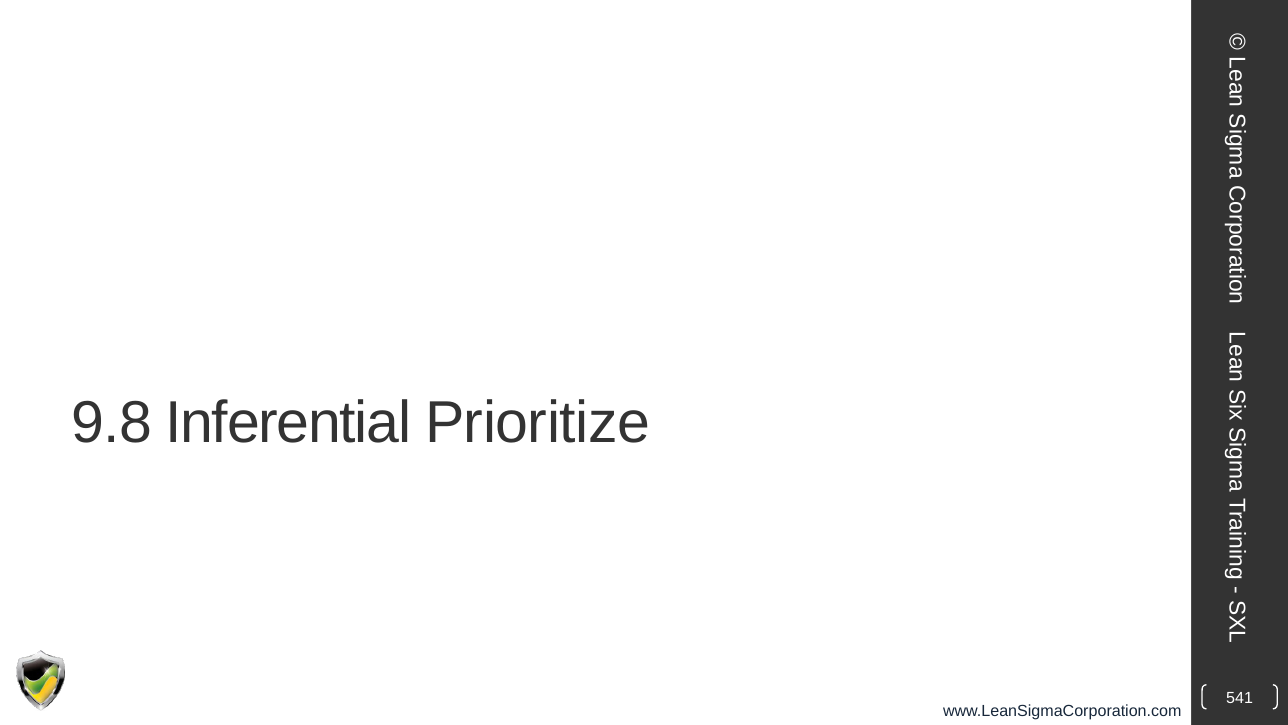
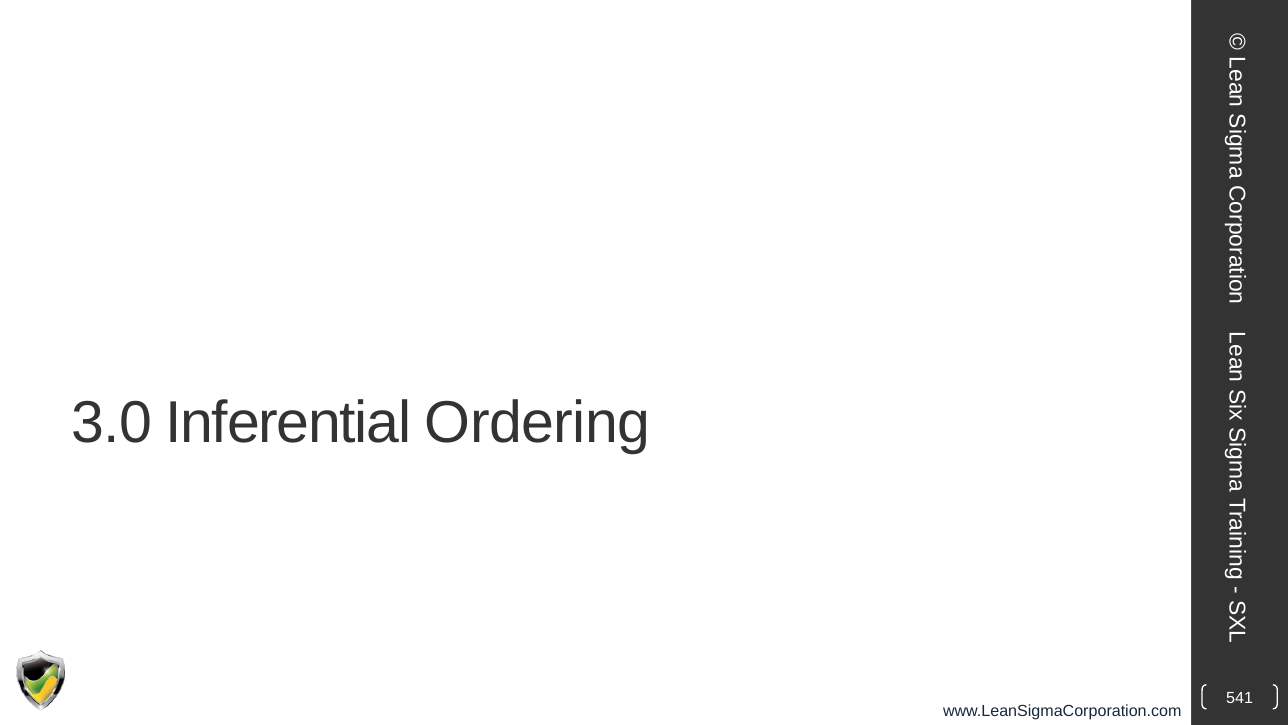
9.8: 9.8 -> 3.0
Prioritize: Prioritize -> Ordering
